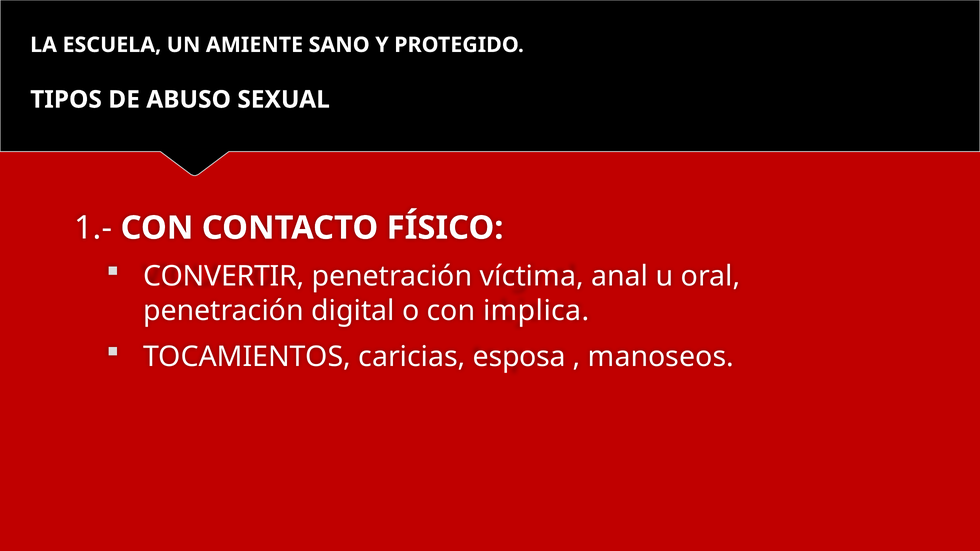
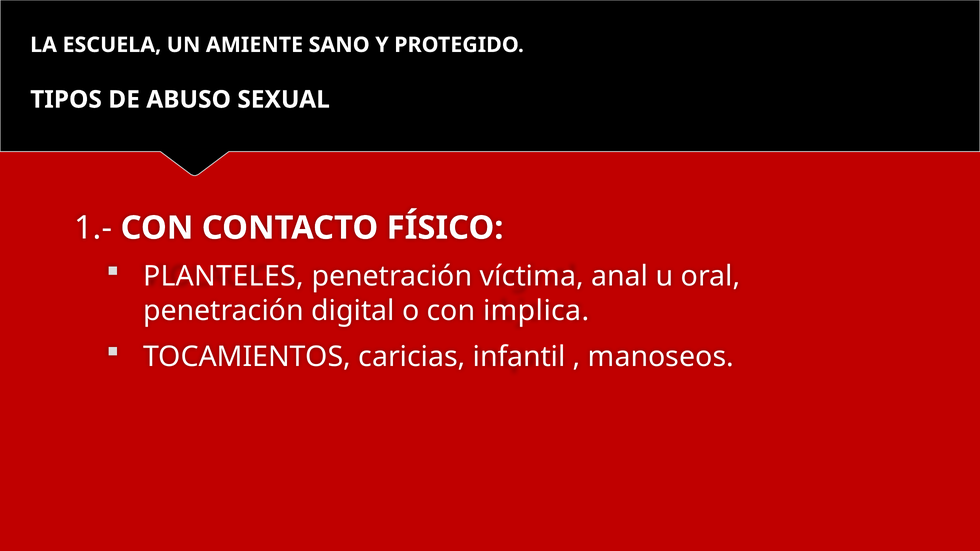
CONVERTIR: CONVERTIR -> PLANTELES
esposa: esposa -> infantil
